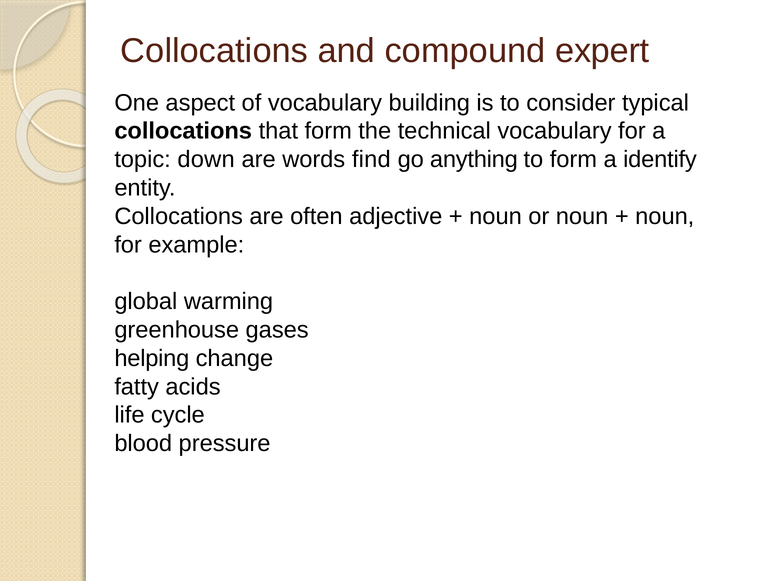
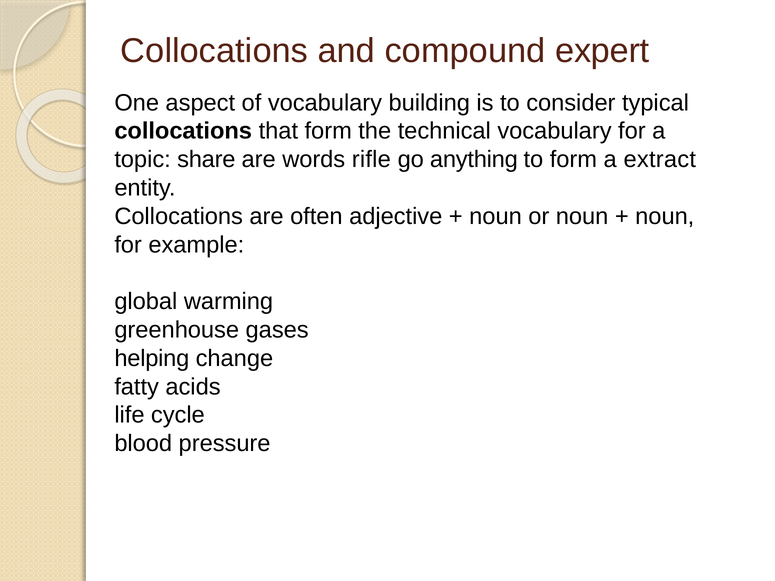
down: down -> share
find: find -> rifle
identify: identify -> extract
